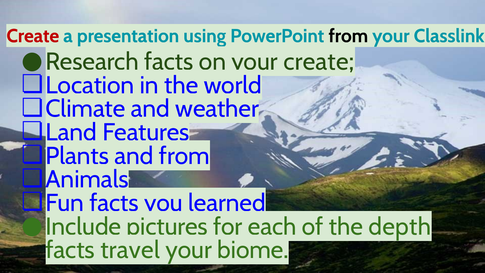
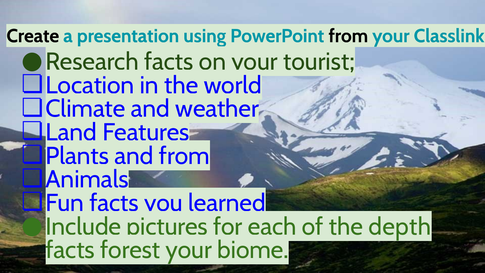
Create at (33, 36) colour: red -> black
create at (319, 62): create -> tourist
travel: travel -> forest
